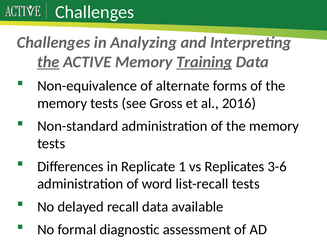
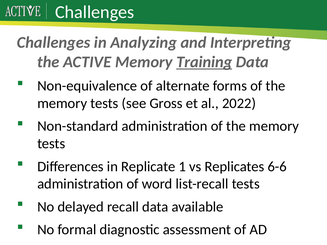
the at (48, 62) underline: present -> none
2016: 2016 -> 2022
3-6: 3-6 -> 6-6
